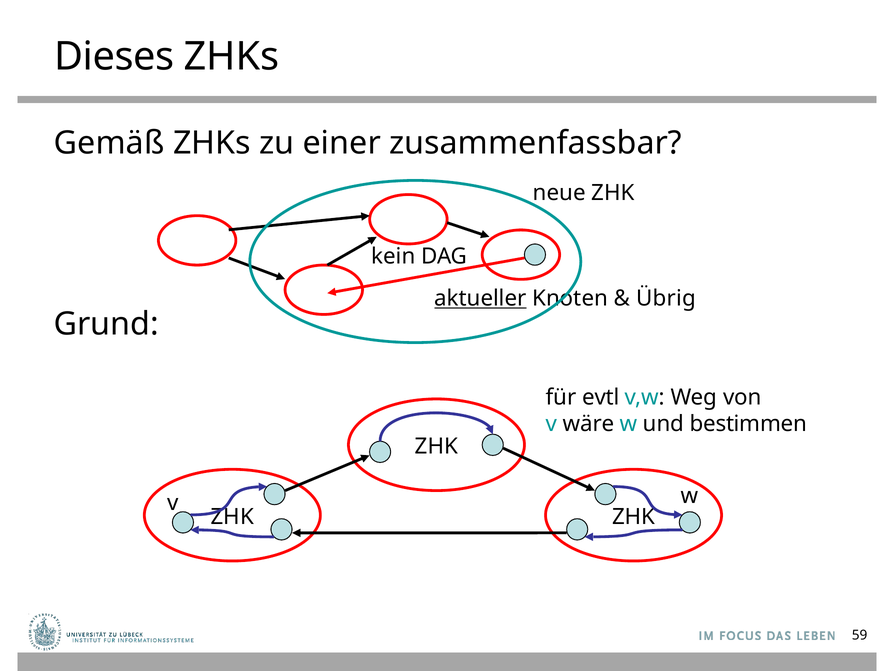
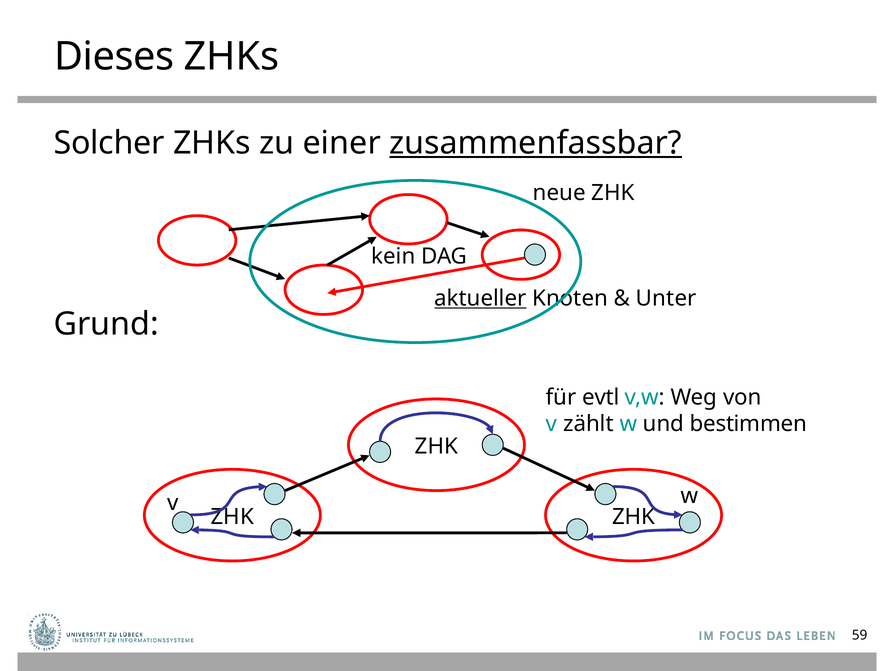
Gemäß: Gemäß -> Solcher
zusammenfassbar underline: none -> present
Übrig: Übrig -> Unter
wäre: wäre -> zählt
